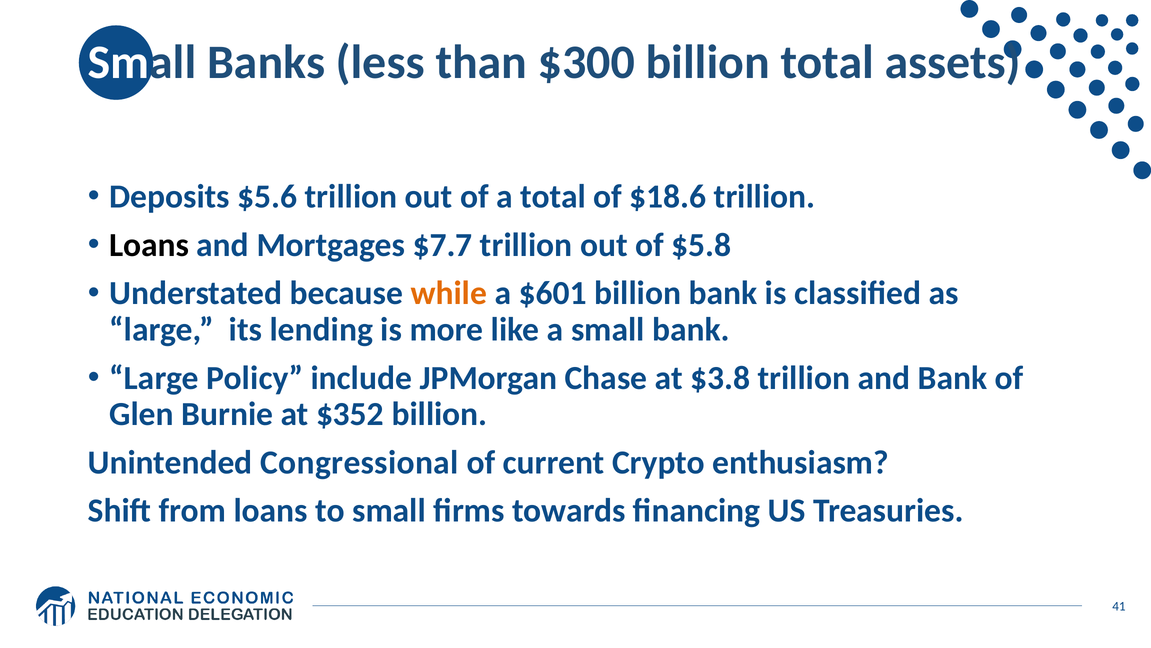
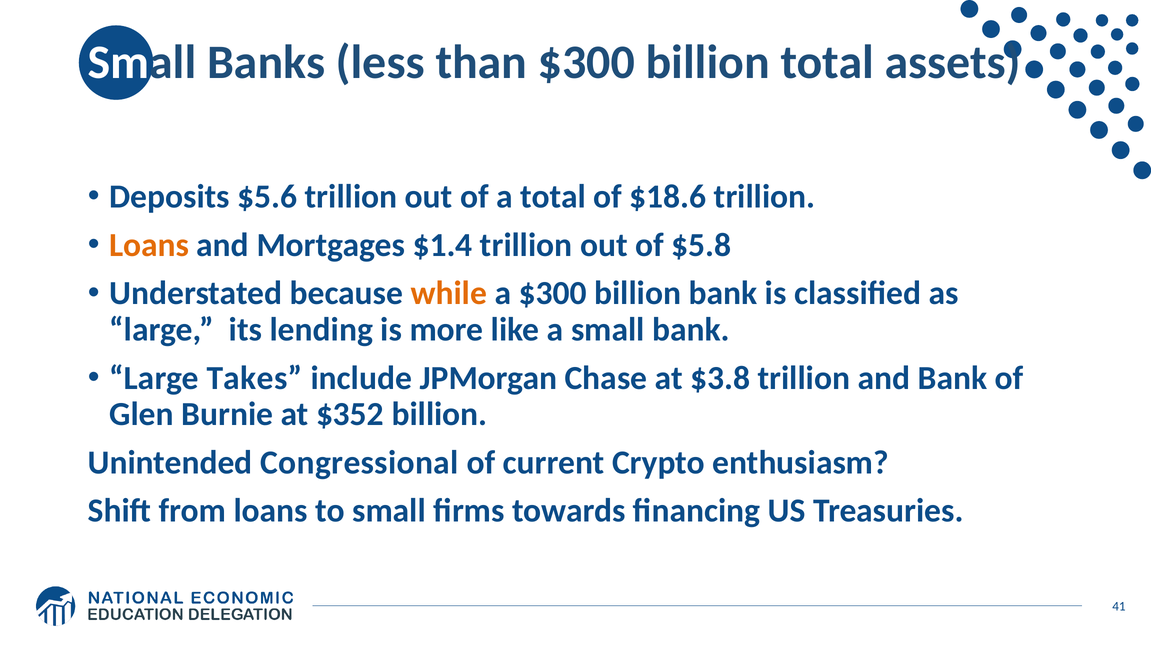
Loans at (149, 245) colour: black -> orange
$7.7: $7.7 -> $1.4
a $601: $601 -> $300
Policy: Policy -> Takes
